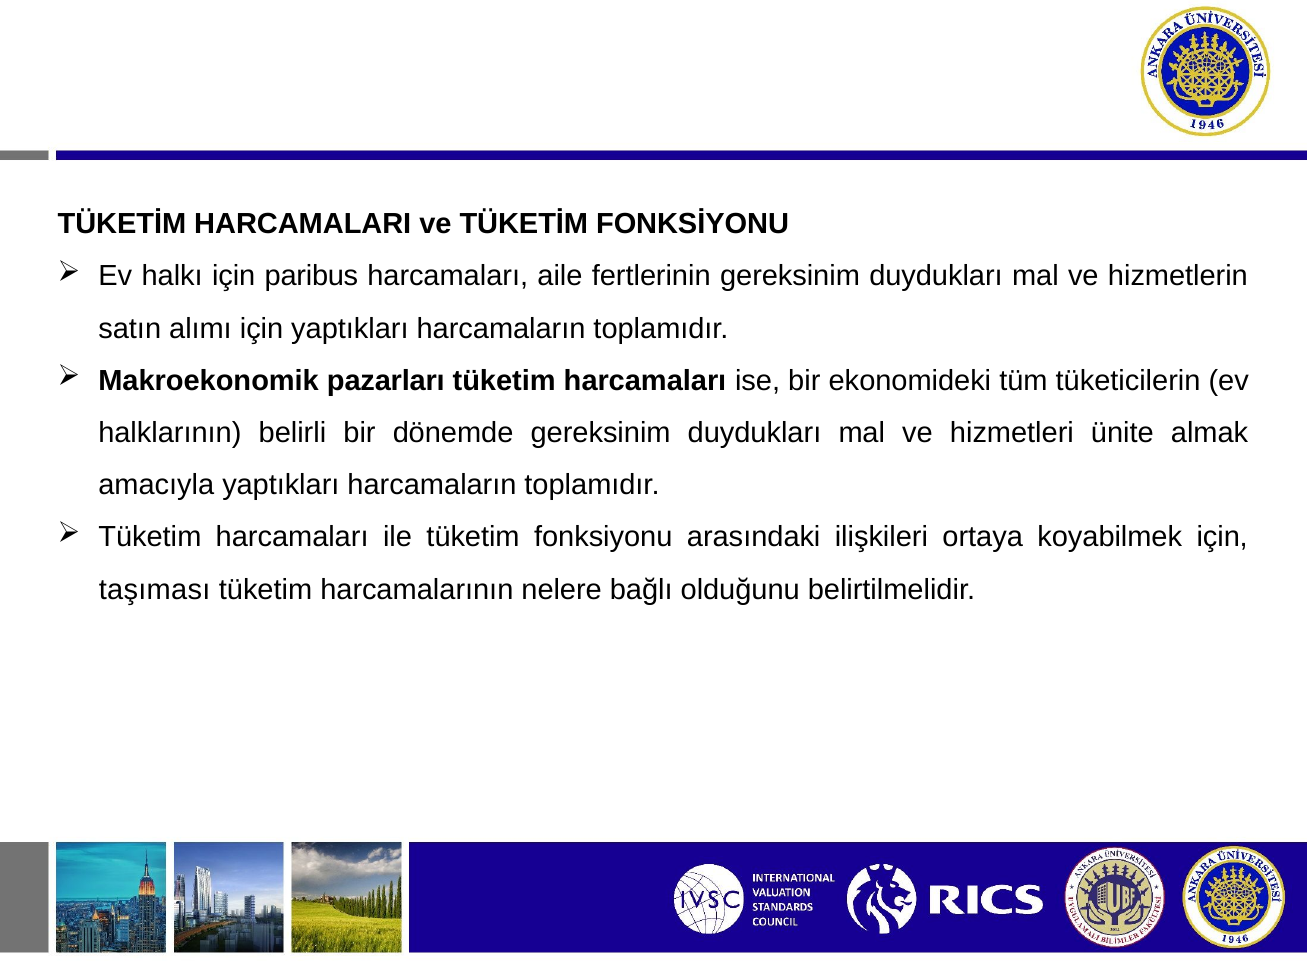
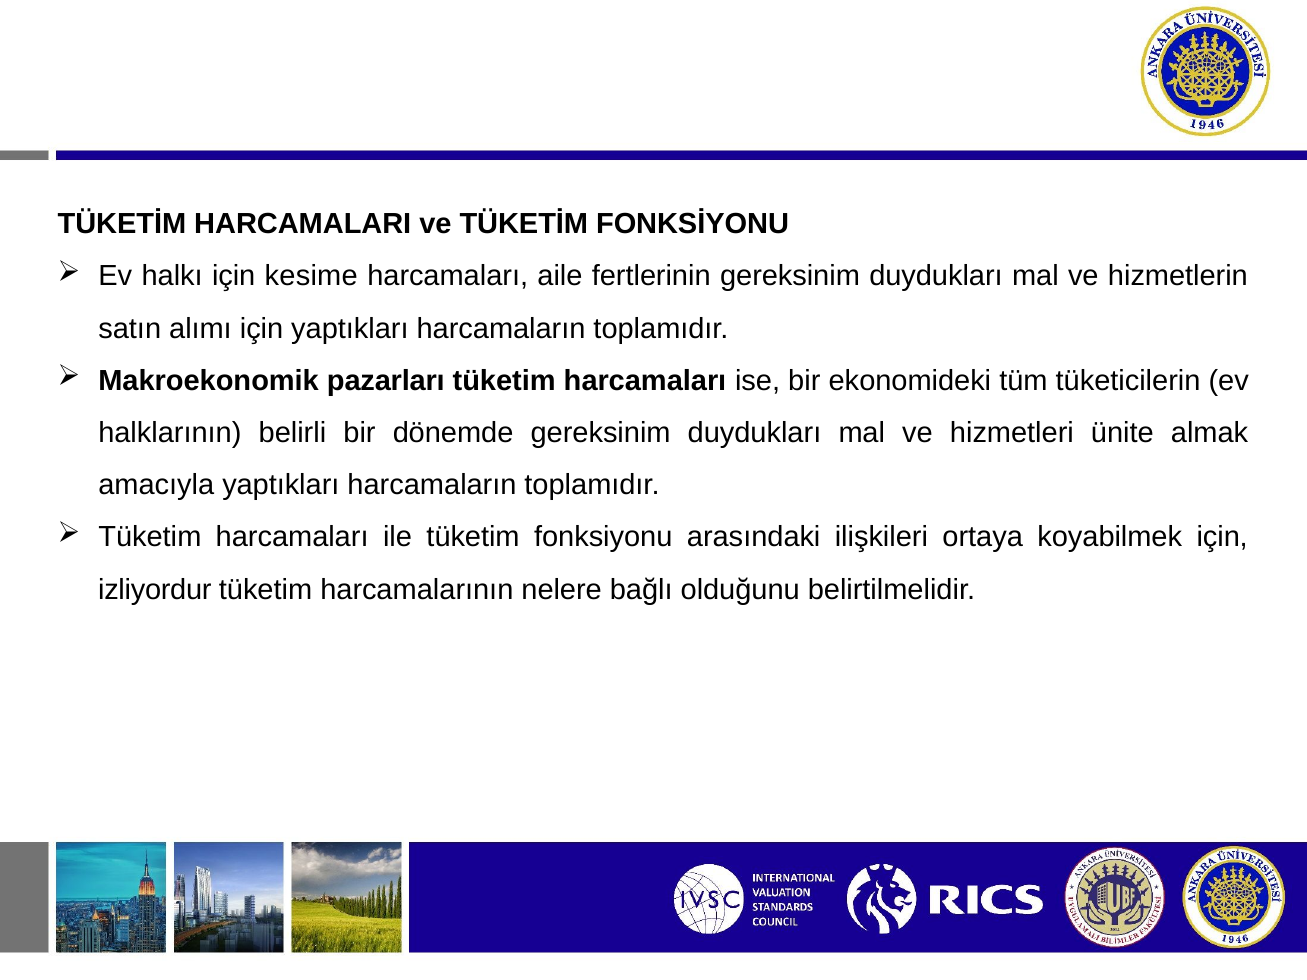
paribus: paribus -> kesime
taşıması: taşıması -> izliyordur
